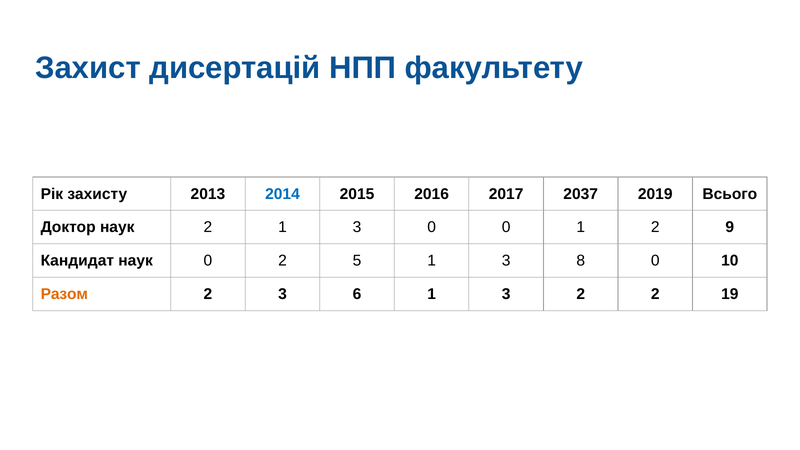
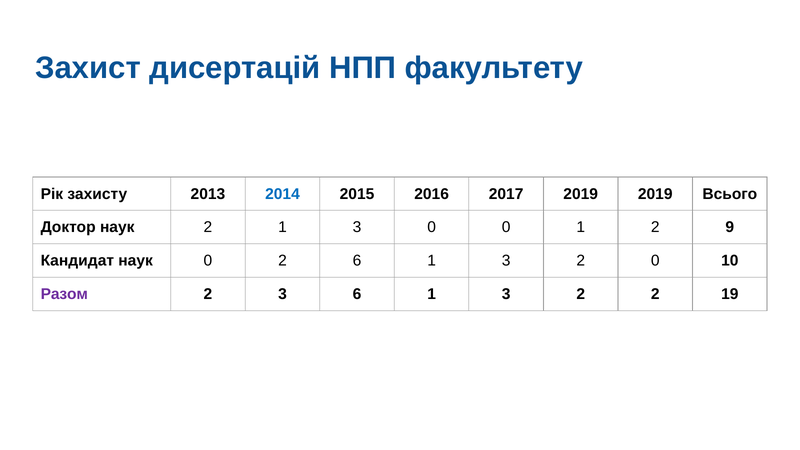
2017 2037: 2037 -> 2019
2 5: 5 -> 6
8 at (581, 261): 8 -> 2
Разом colour: orange -> purple
